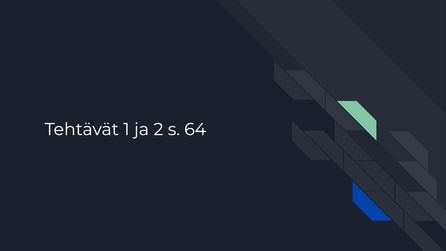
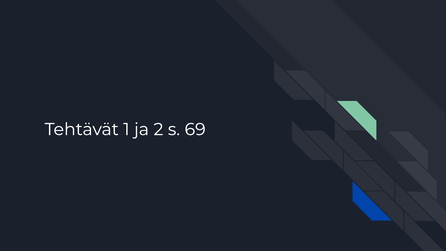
64: 64 -> 69
